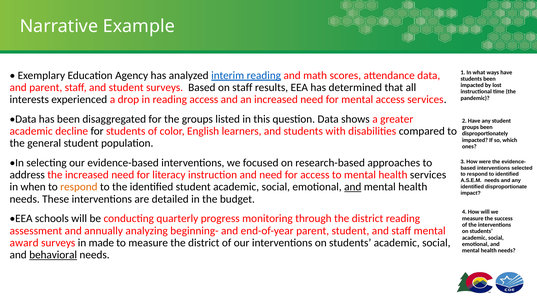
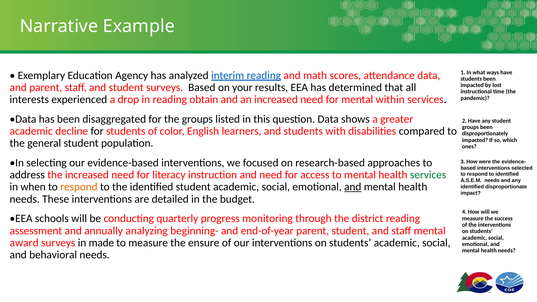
on staff: staff -> your
reading access: access -> obtain
mental access: access -> within
services at (428, 175) colour: black -> green
measure the district: district -> ensure
behavioral underline: present -> none
